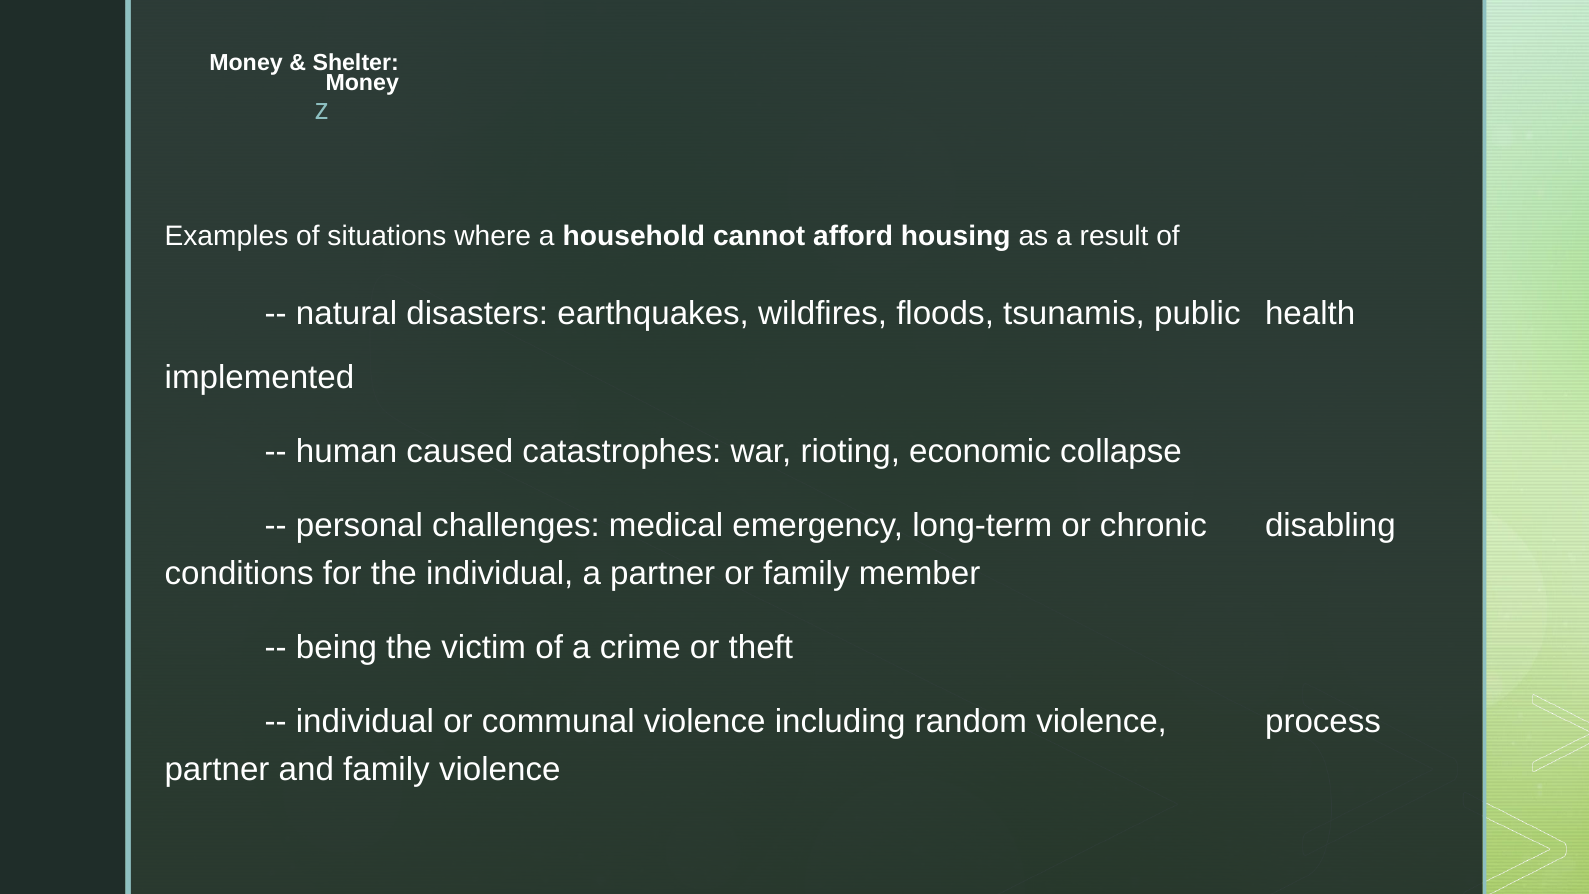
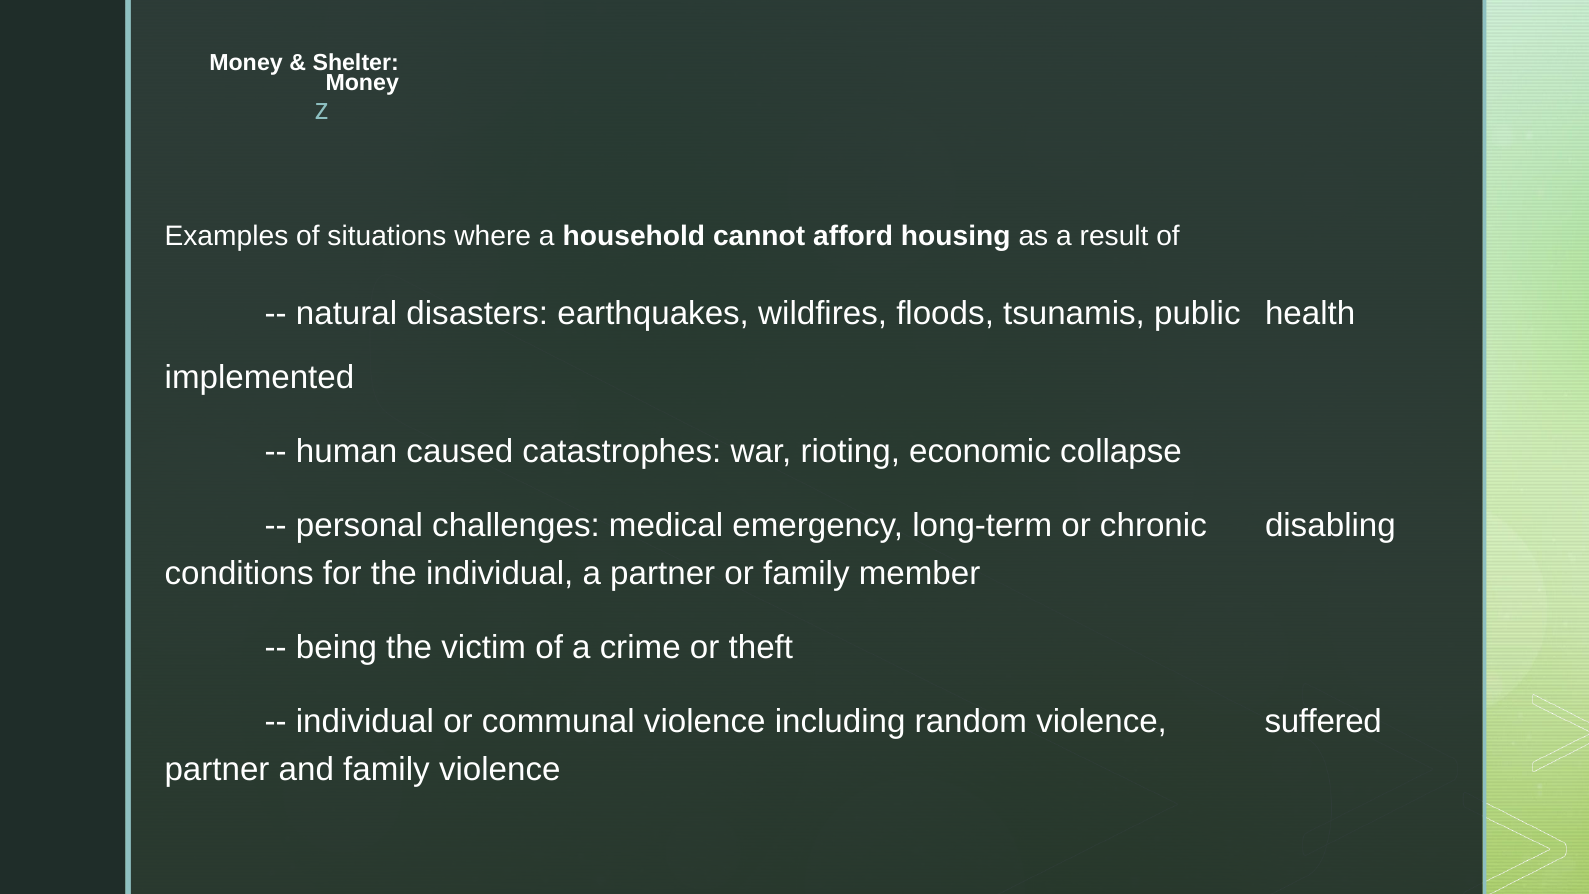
process: process -> suffered
